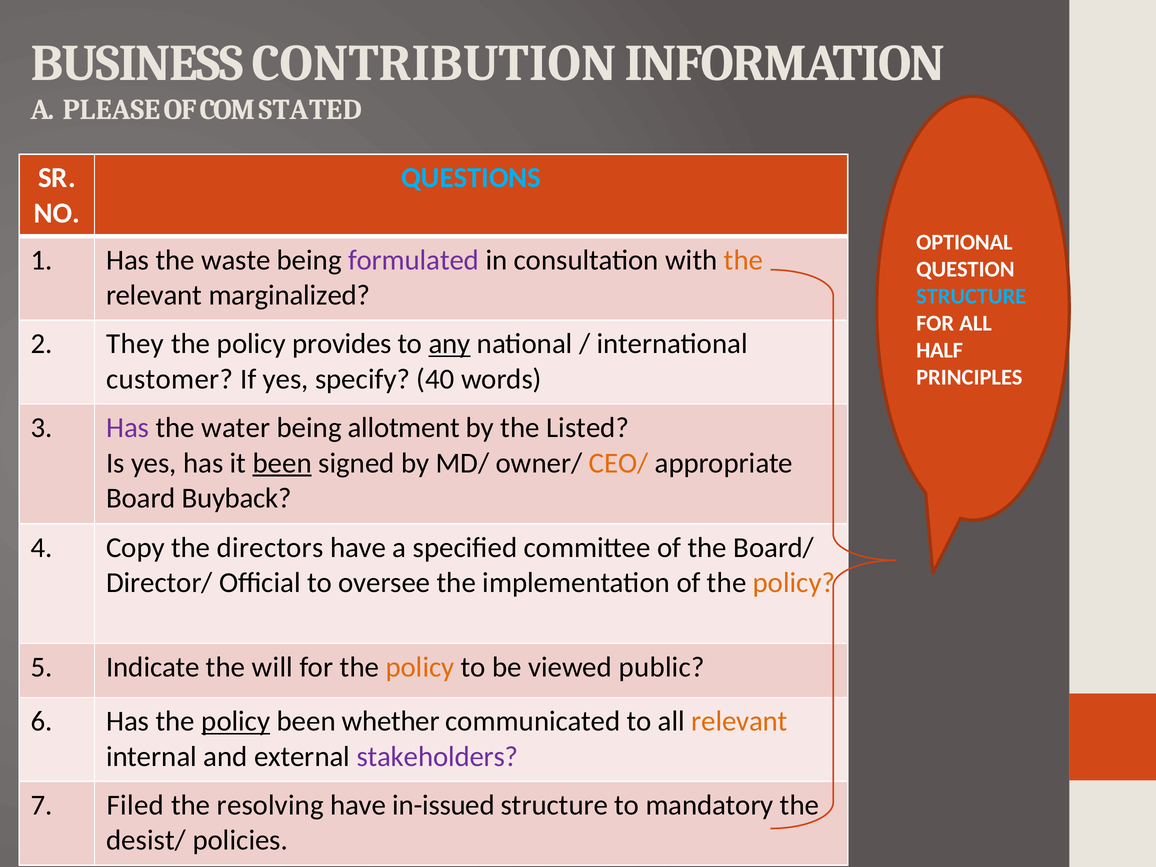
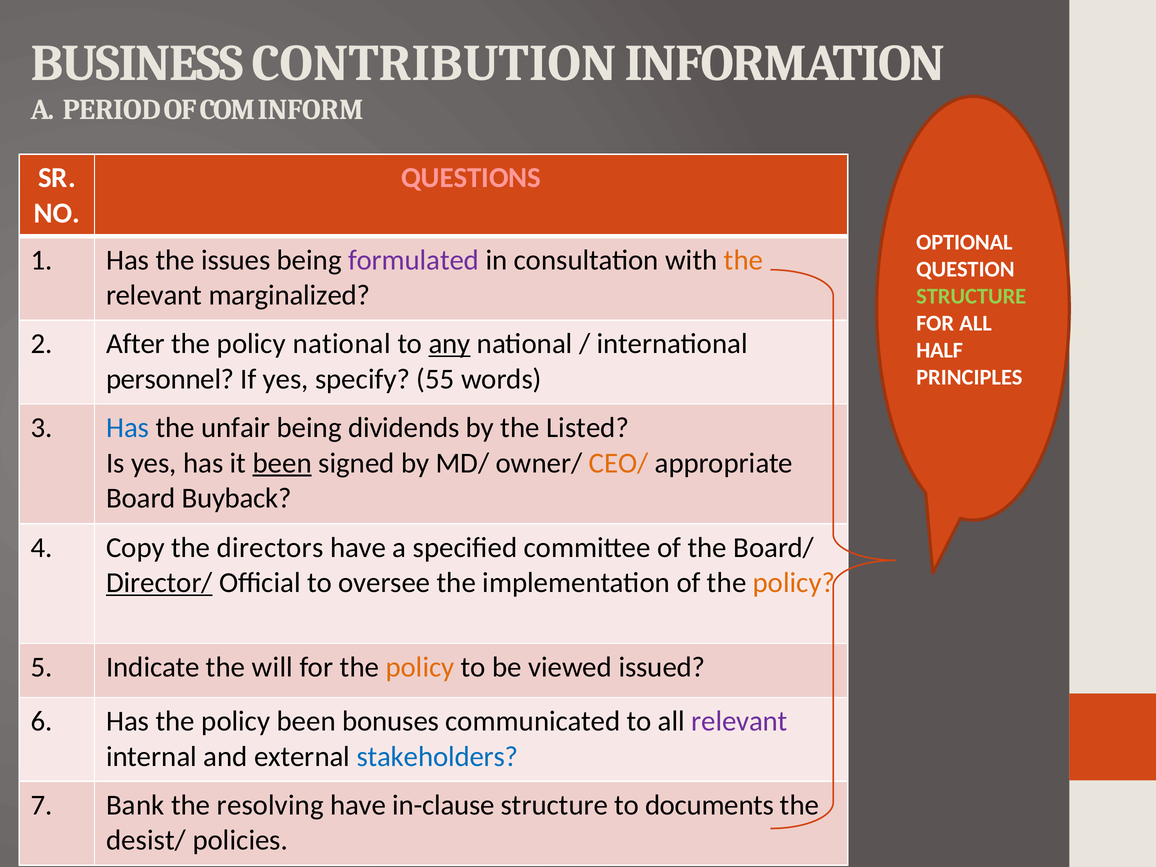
PLEASE: PLEASE -> PERIOD
STATED: STATED -> INFORM
QUESTIONS colour: light blue -> pink
waste: waste -> issues
STRUCTURE at (971, 296) colour: light blue -> light green
They: They -> After
policy provides: provides -> national
customer: customer -> personnel
40: 40 -> 55
Has at (128, 428) colour: purple -> blue
water: water -> unfair
allotment: allotment -> dividends
Director/ underline: none -> present
public: public -> issued
policy at (236, 721) underline: present -> none
whether: whether -> bonuses
relevant at (739, 721) colour: orange -> purple
stakeholders colour: purple -> blue
Filed: Filed -> Bank
in-issued: in-issued -> in-clause
mandatory: mandatory -> documents
